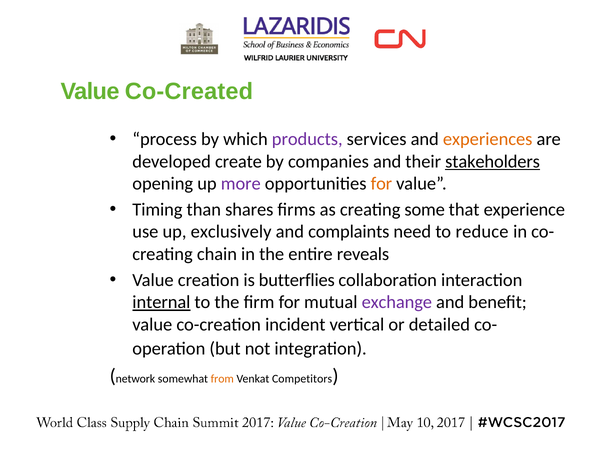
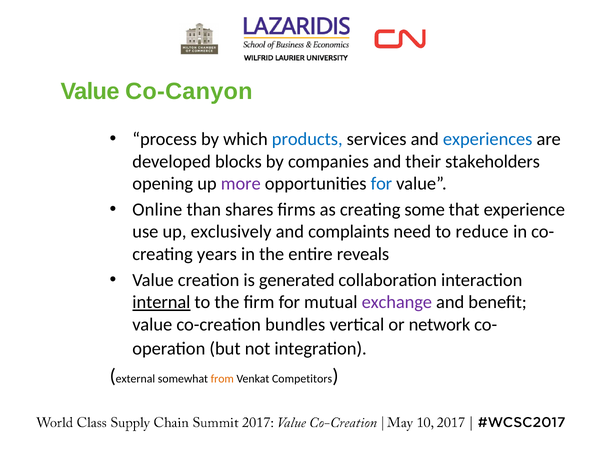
Co-Created: Co-Created -> Co-Canyon
products colour: purple -> blue
experiences colour: orange -> blue
create: create -> blocks
stakeholders underline: present -> none
for at (381, 184) colour: orange -> blue
Timing: Timing -> Online
chain: chain -> years
butterflies: butterflies -> generated
incident: incident -> bundles
detailed: detailed -> network
network: network -> external
